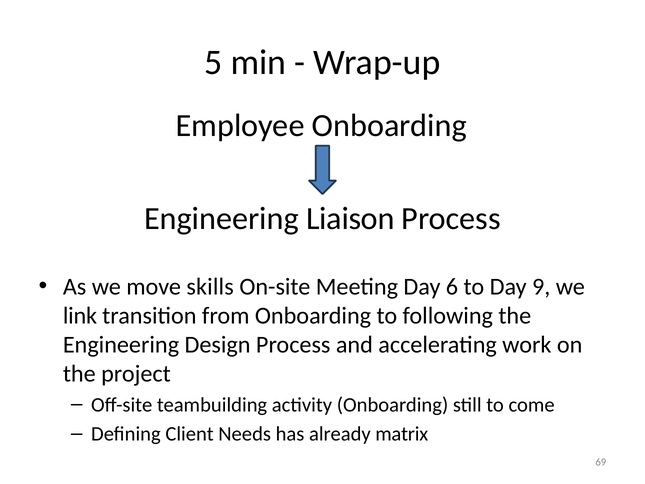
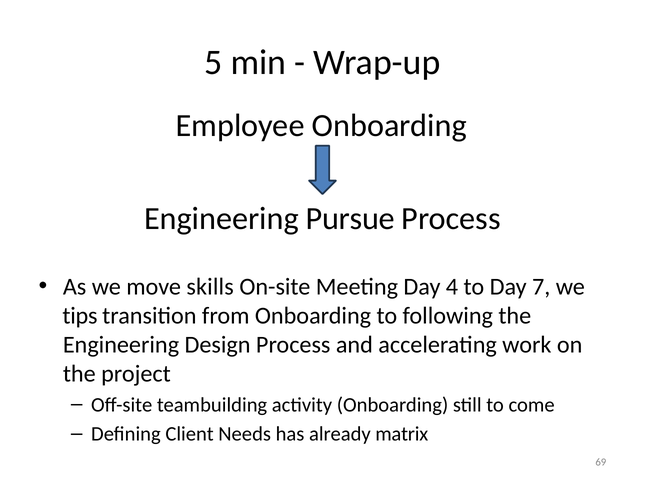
Liaison: Liaison -> Pursue
6: 6 -> 4
9: 9 -> 7
link: link -> tips
